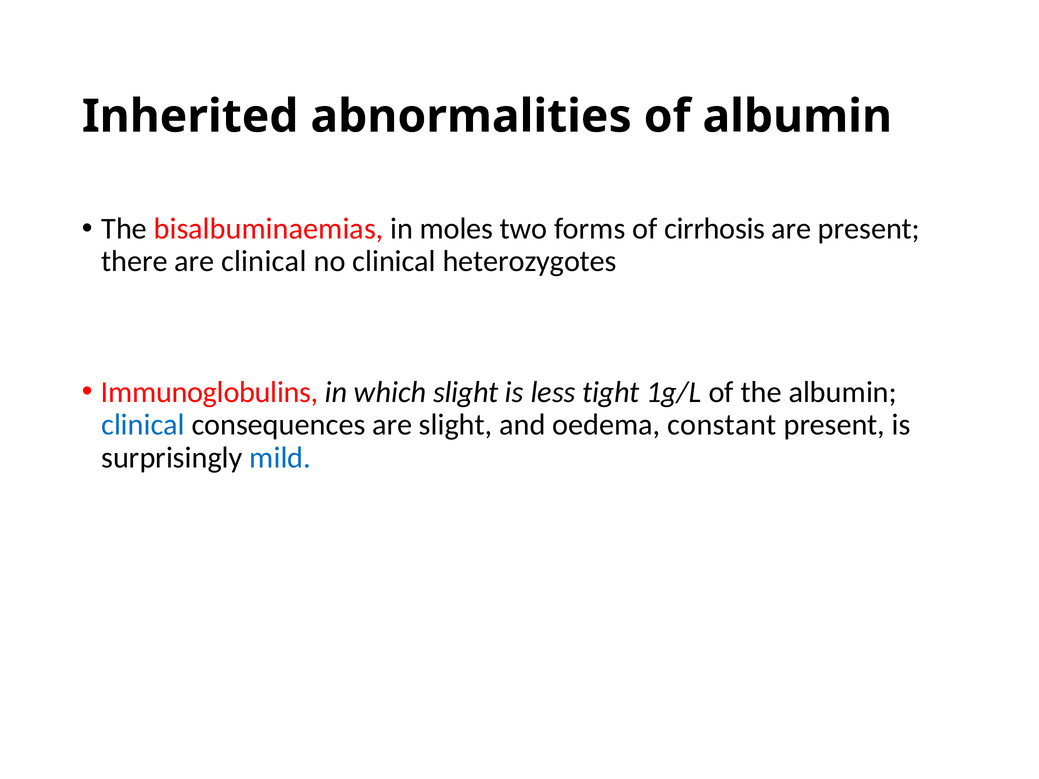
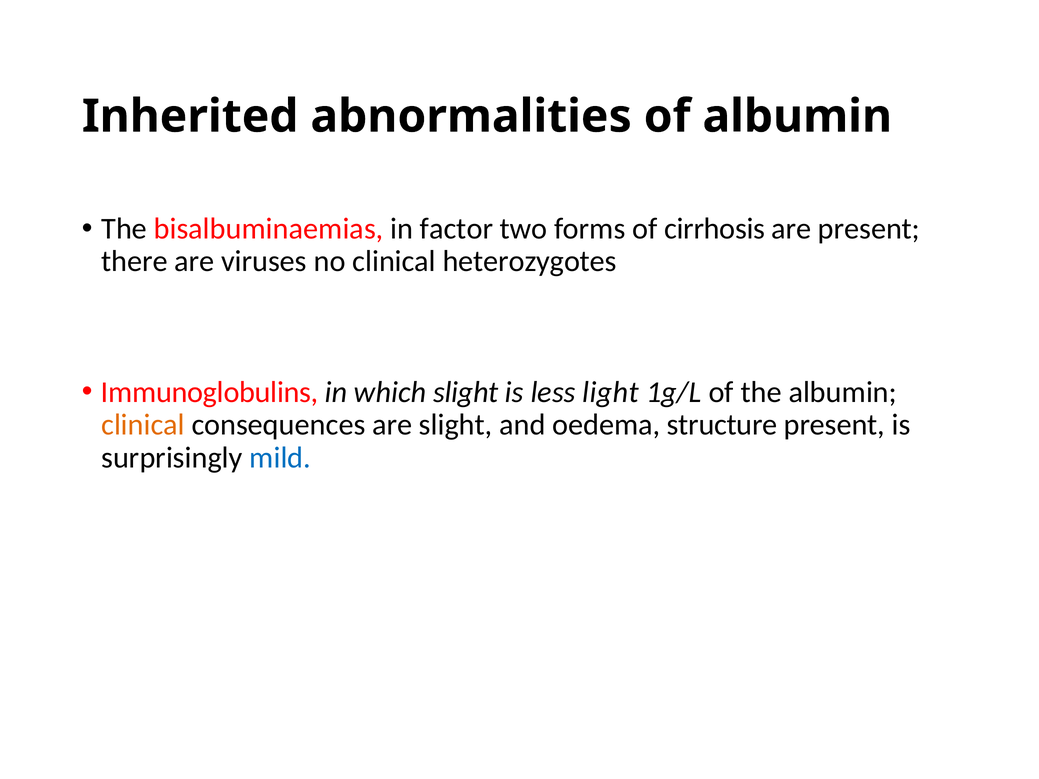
moles: moles -> factor
are clinical: clinical -> viruses
tight: tight -> light
clinical at (143, 425) colour: blue -> orange
constant: constant -> structure
